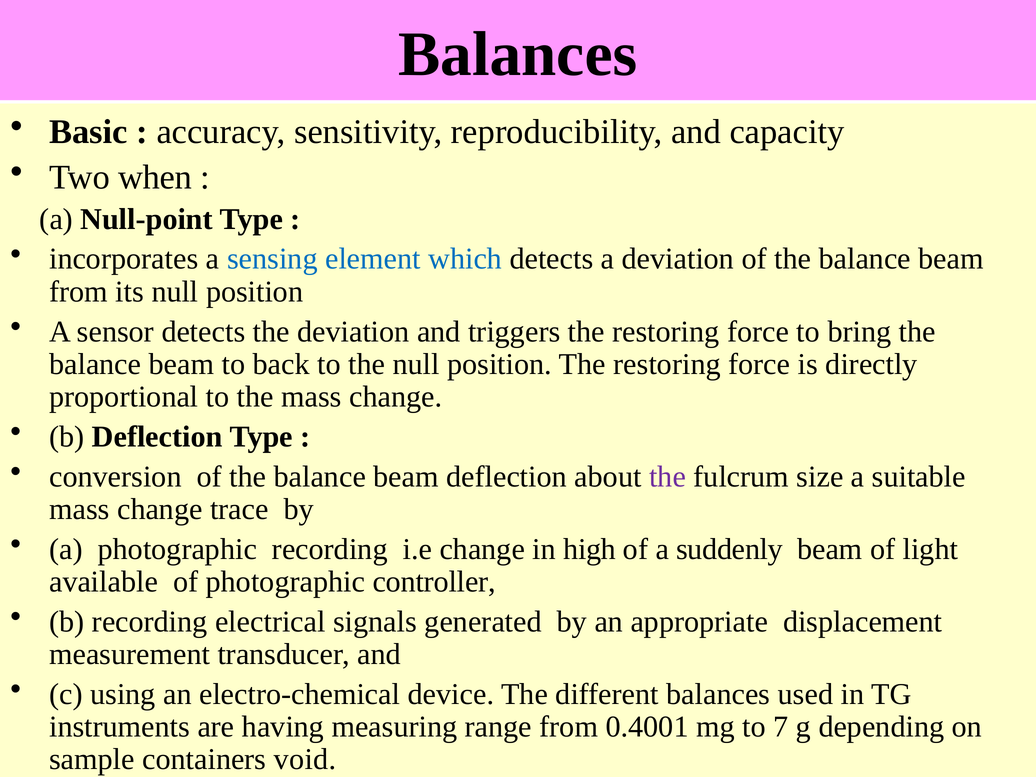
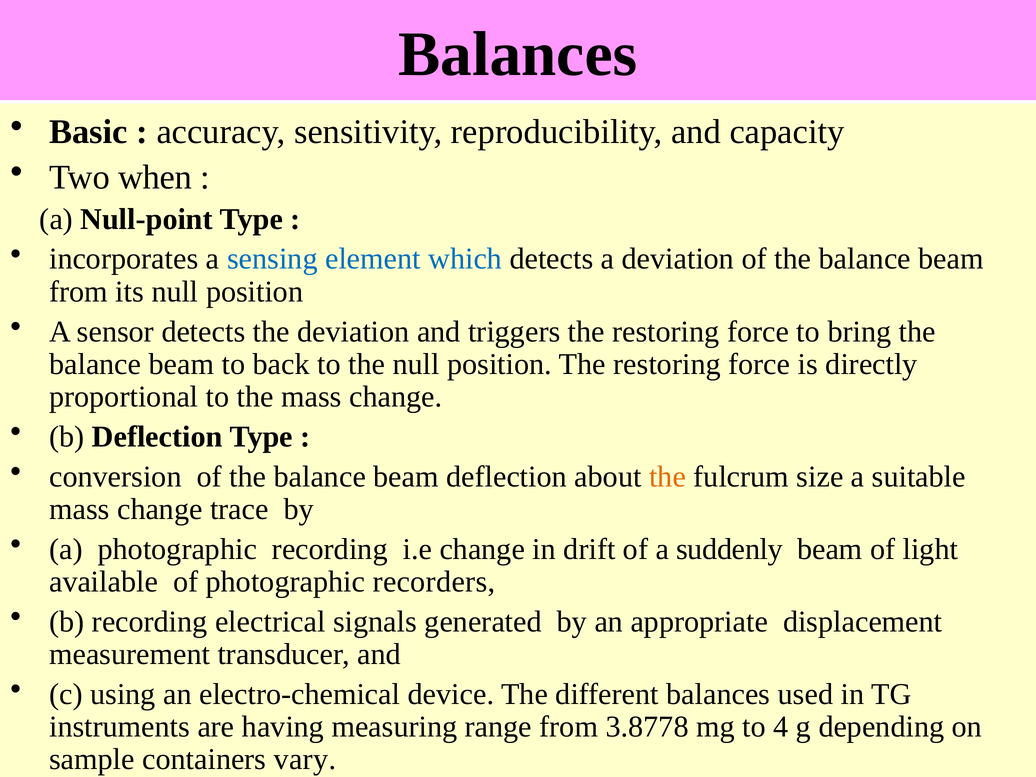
the at (668, 477) colour: purple -> orange
high: high -> drift
controller: controller -> recorders
0.4001: 0.4001 -> 3.8778
7: 7 -> 4
void: void -> vary
